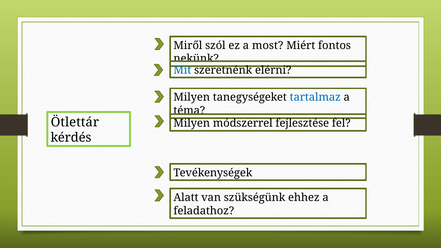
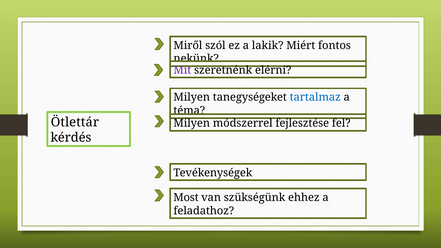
most: most -> lakik
Mit colour: blue -> purple
Alatt: Alatt -> Most
